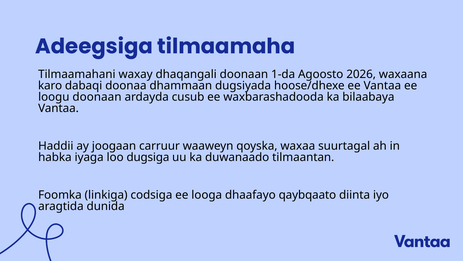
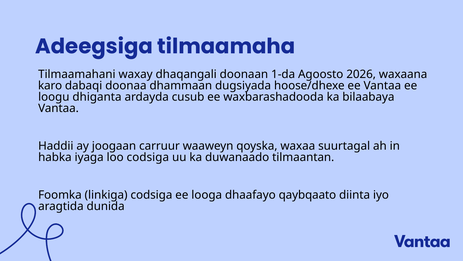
loogu doonaan: doonaan -> dhiganta
loo dugsiga: dugsiga -> codsiga
